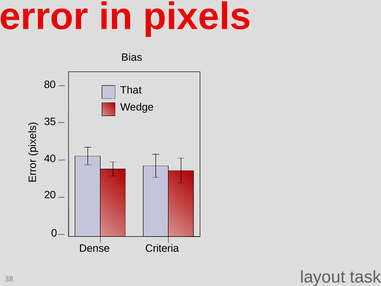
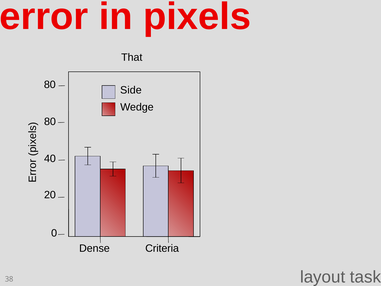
Bias: Bias -> That
That: That -> Side
35 at (50, 121): 35 -> 80
